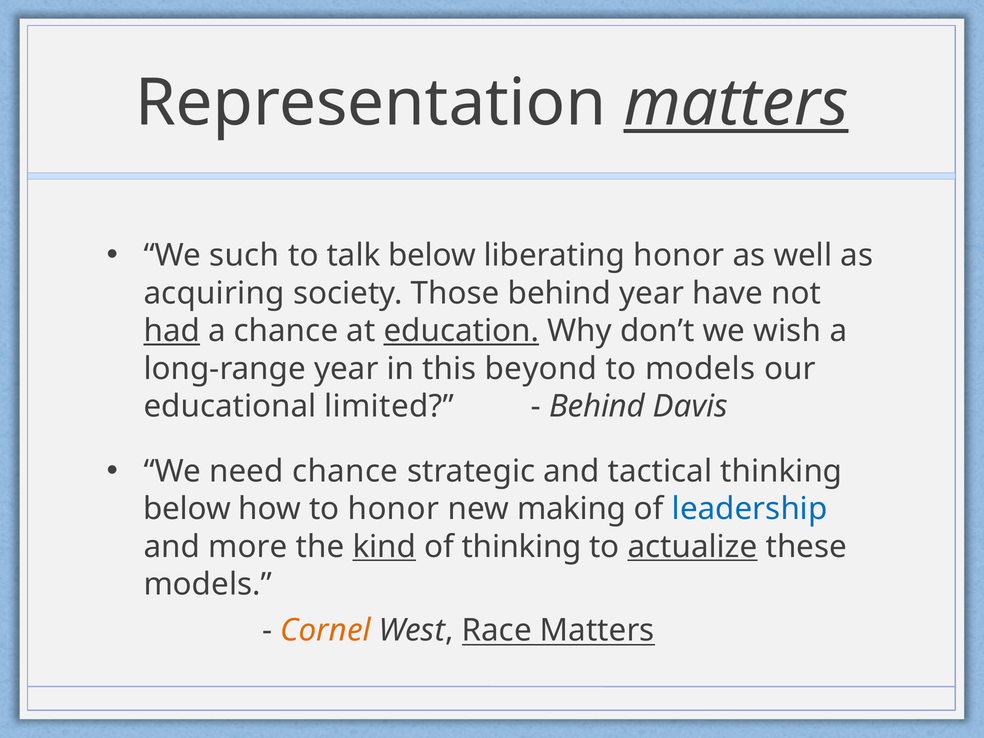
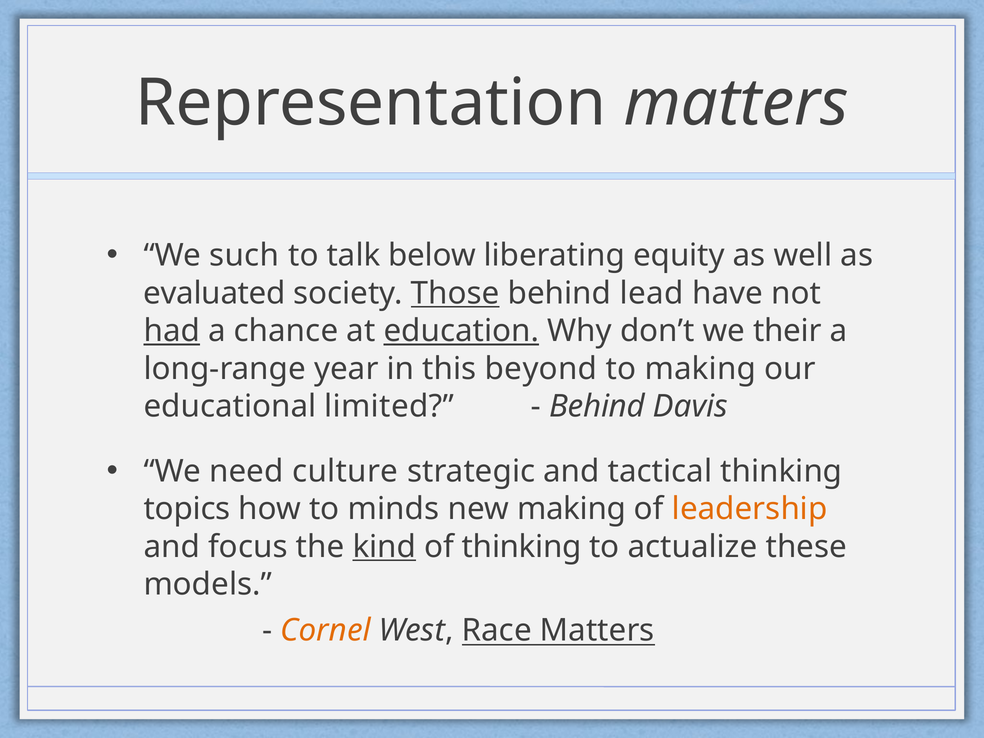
matters at (736, 103) underline: present -> none
liberating honor: honor -> equity
acquiring: acquiring -> evaluated
Those underline: none -> present
behind year: year -> lead
wish: wish -> their
to models: models -> making
need chance: chance -> culture
below at (187, 509): below -> topics
to honor: honor -> minds
leadership colour: blue -> orange
more: more -> focus
actualize underline: present -> none
